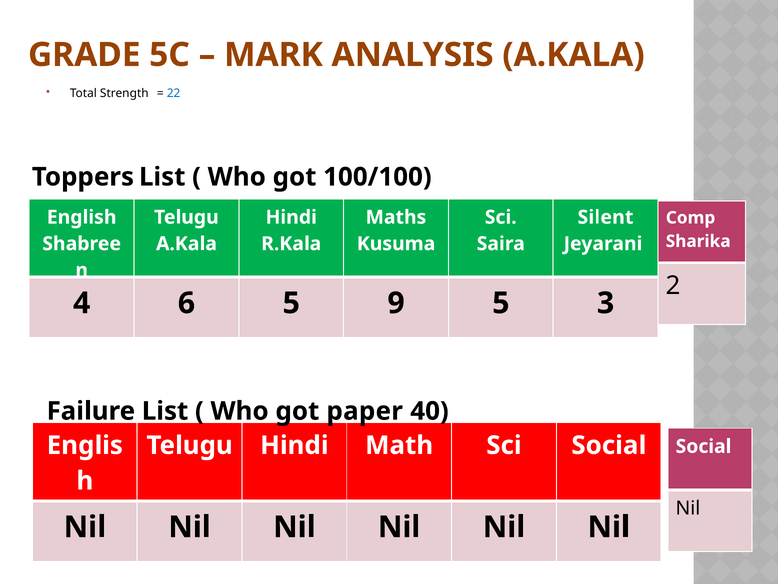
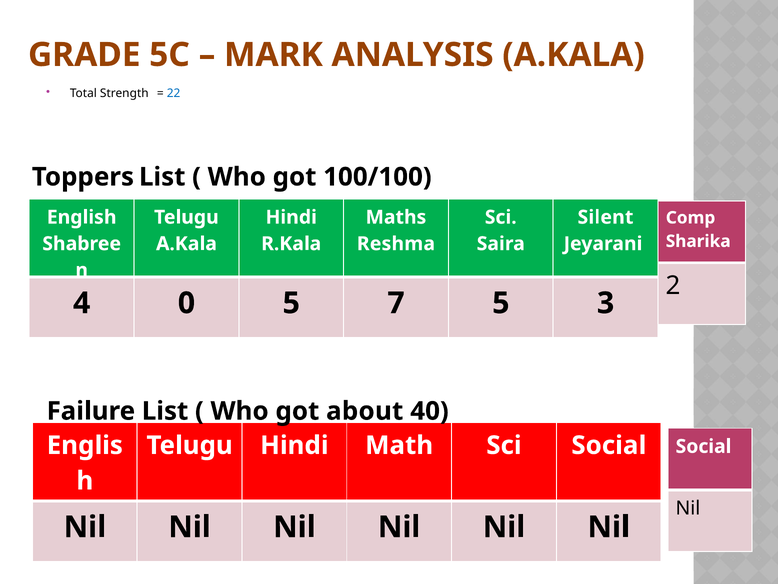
Kusuma: Kusuma -> Reshma
6: 6 -> 0
9: 9 -> 7
paper: paper -> about
